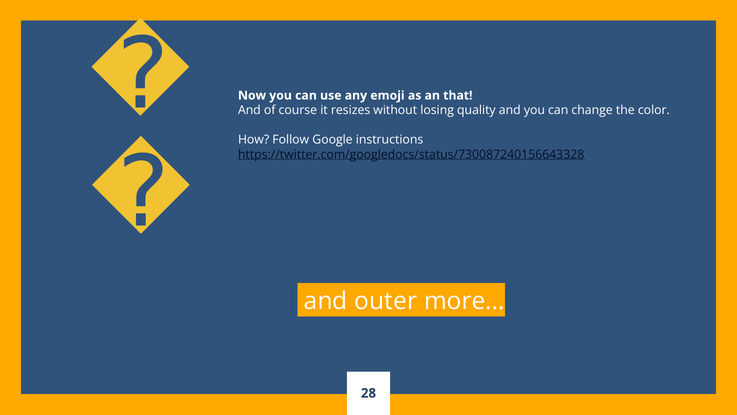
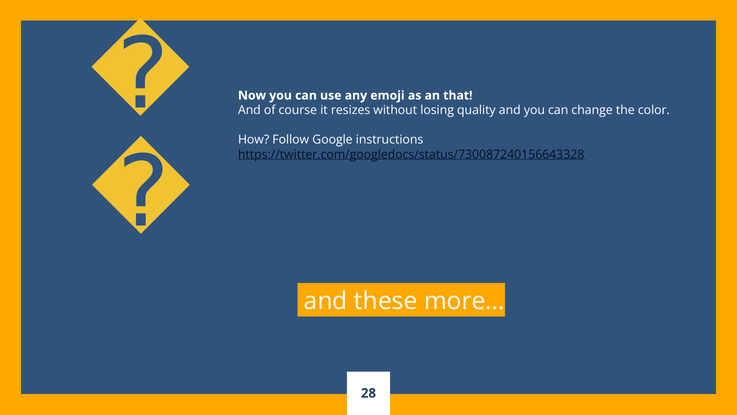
outer: outer -> these
